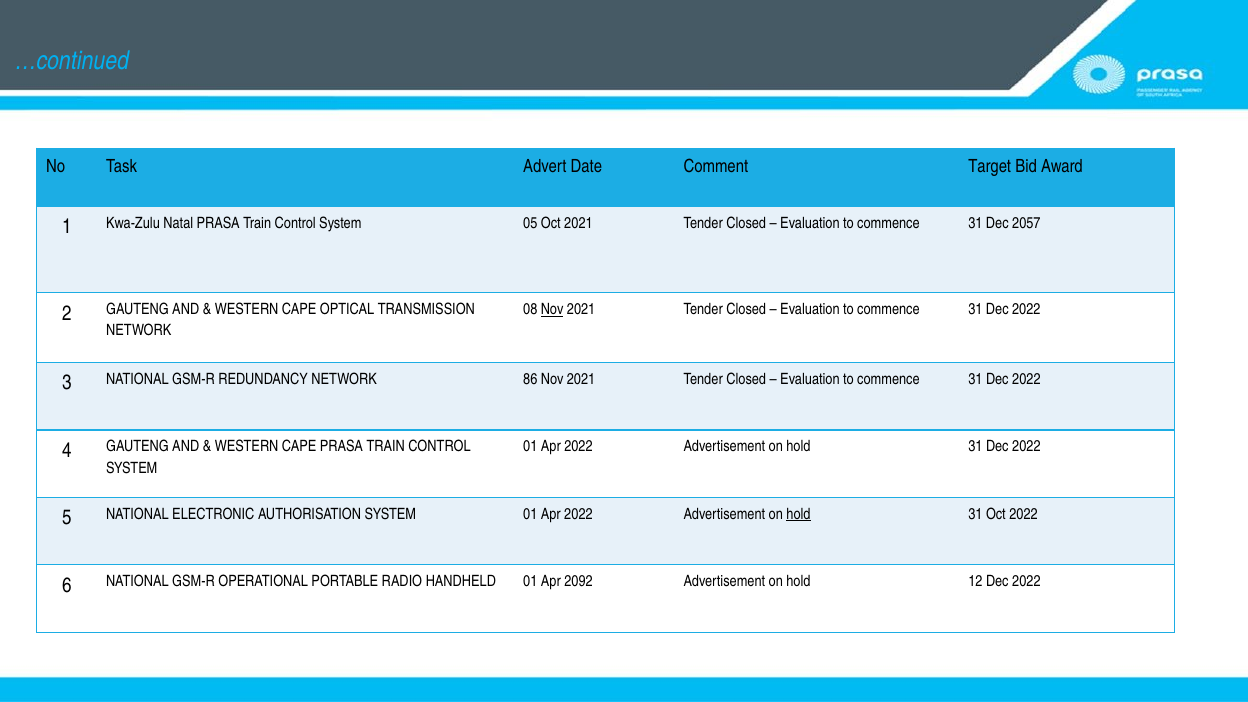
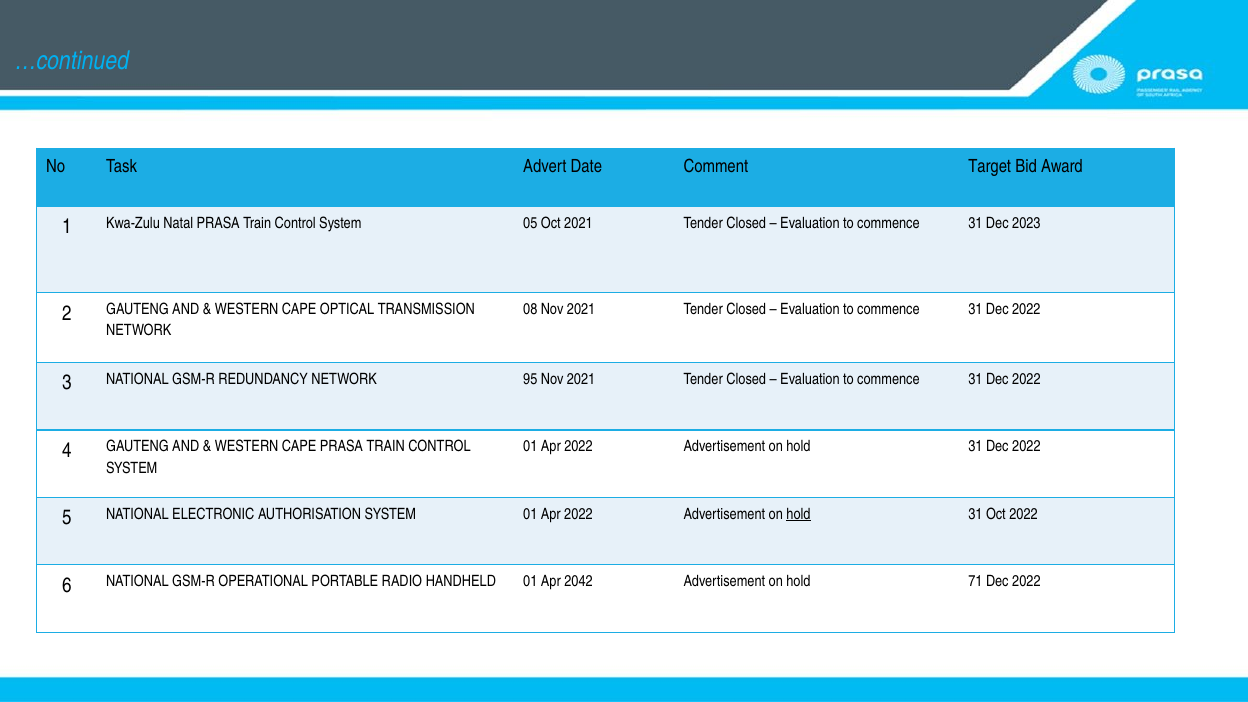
2057: 2057 -> 2023
Nov at (552, 309) underline: present -> none
86: 86 -> 95
2092: 2092 -> 2042
12: 12 -> 71
